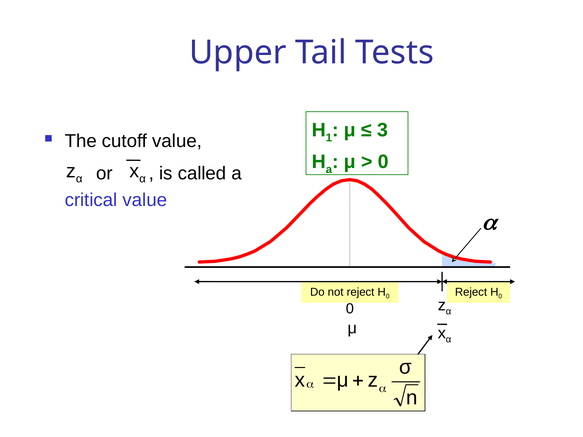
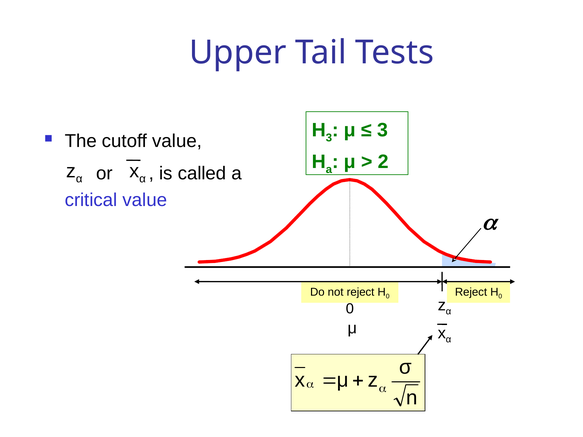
1 at (329, 138): 1 -> 3
0 at (383, 162): 0 -> 2
